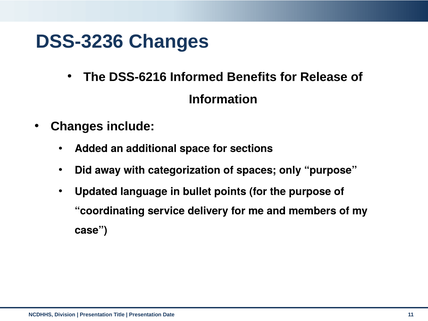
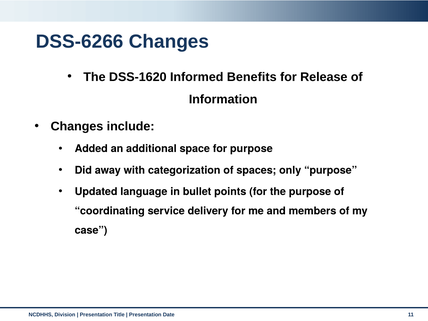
DSS-3236: DSS-3236 -> DSS-6266
DSS-6216: DSS-6216 -> DSS-1620
for sections: sections -> purpose
